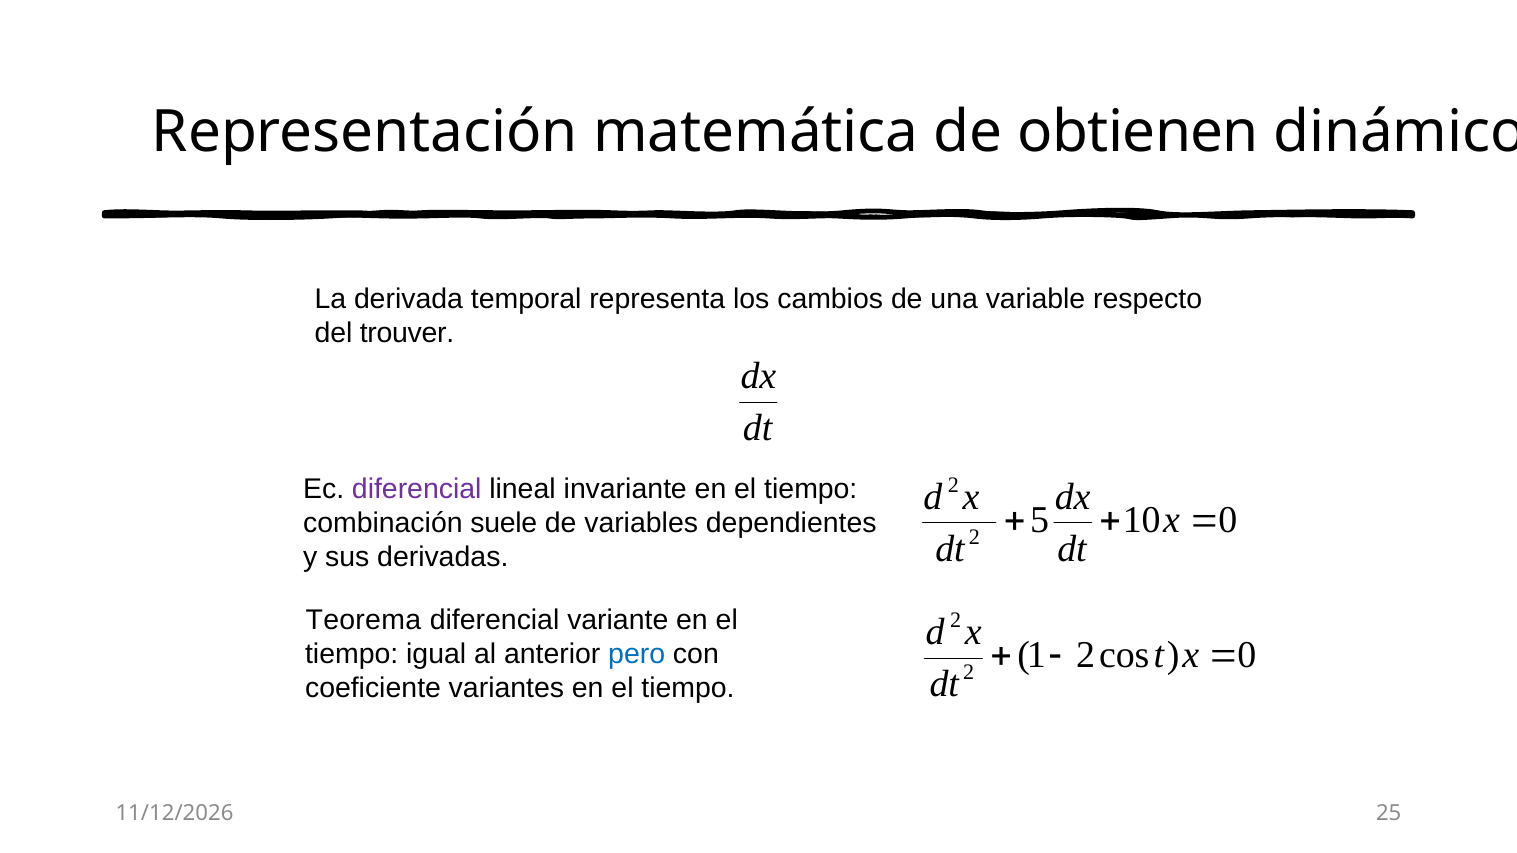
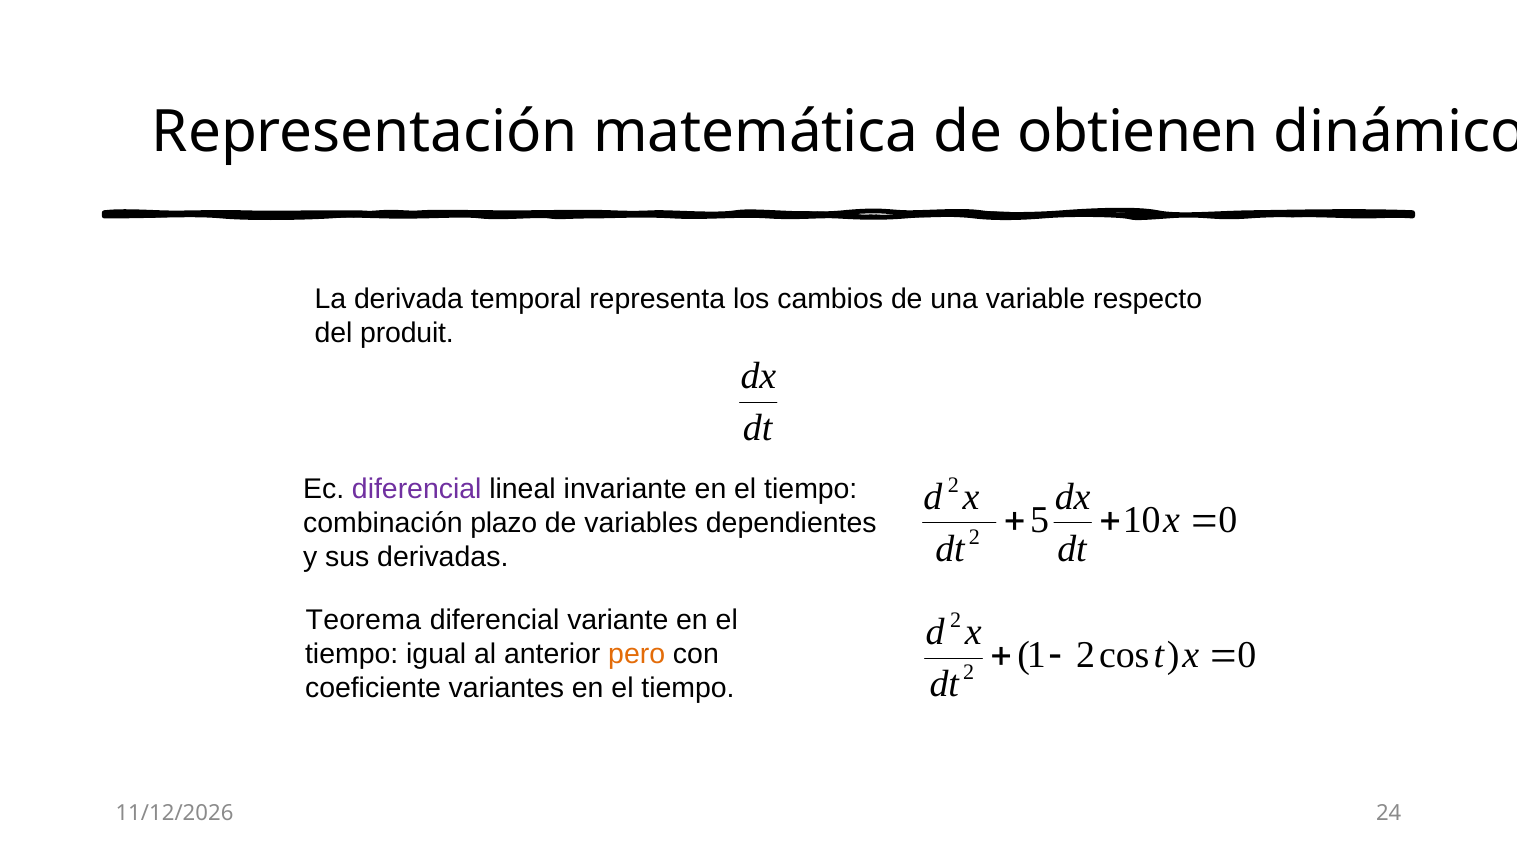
trouver: trouver -> produit
suele: suele -> plazo
pero colour: blue -> orange
25: 25 -> 24
